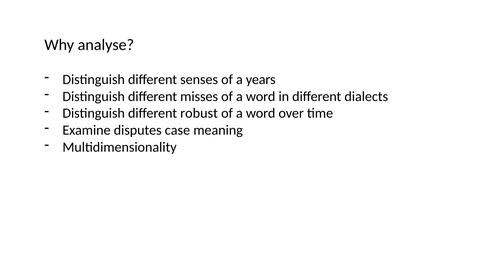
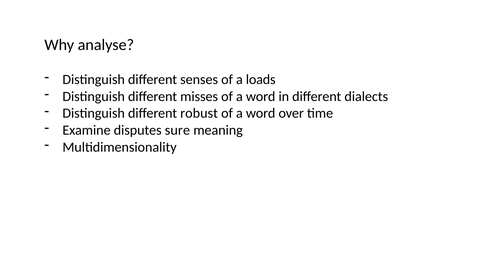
years: years -> loads
case: case -> sure
